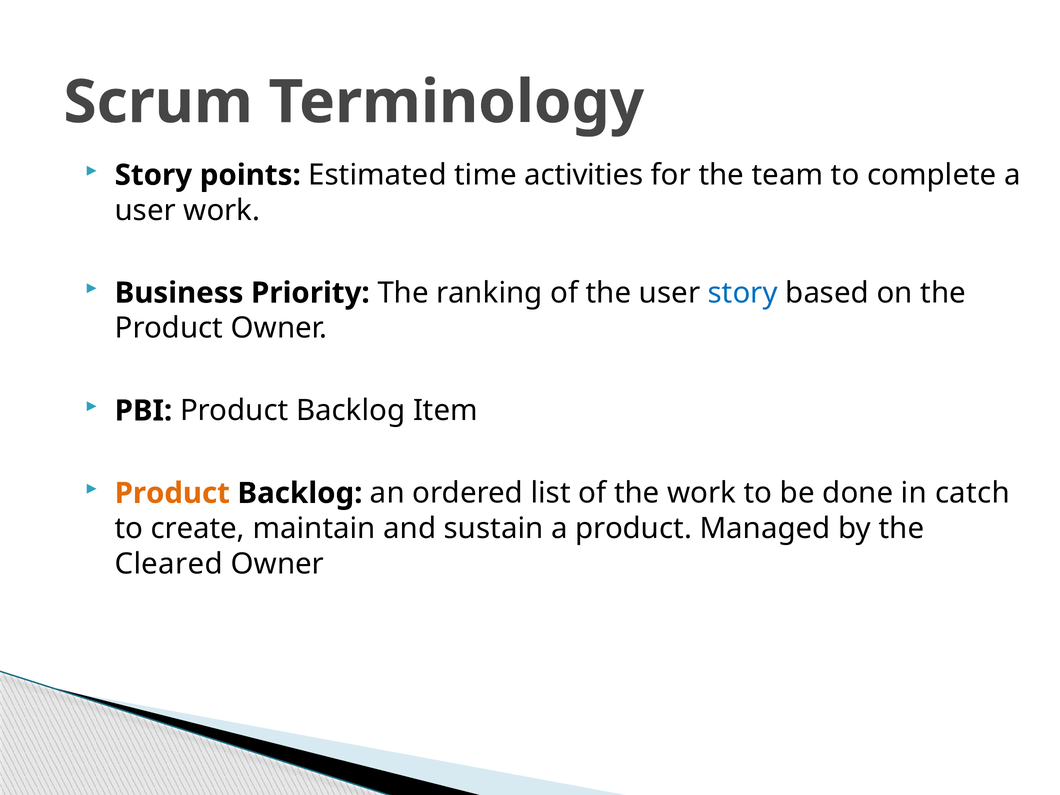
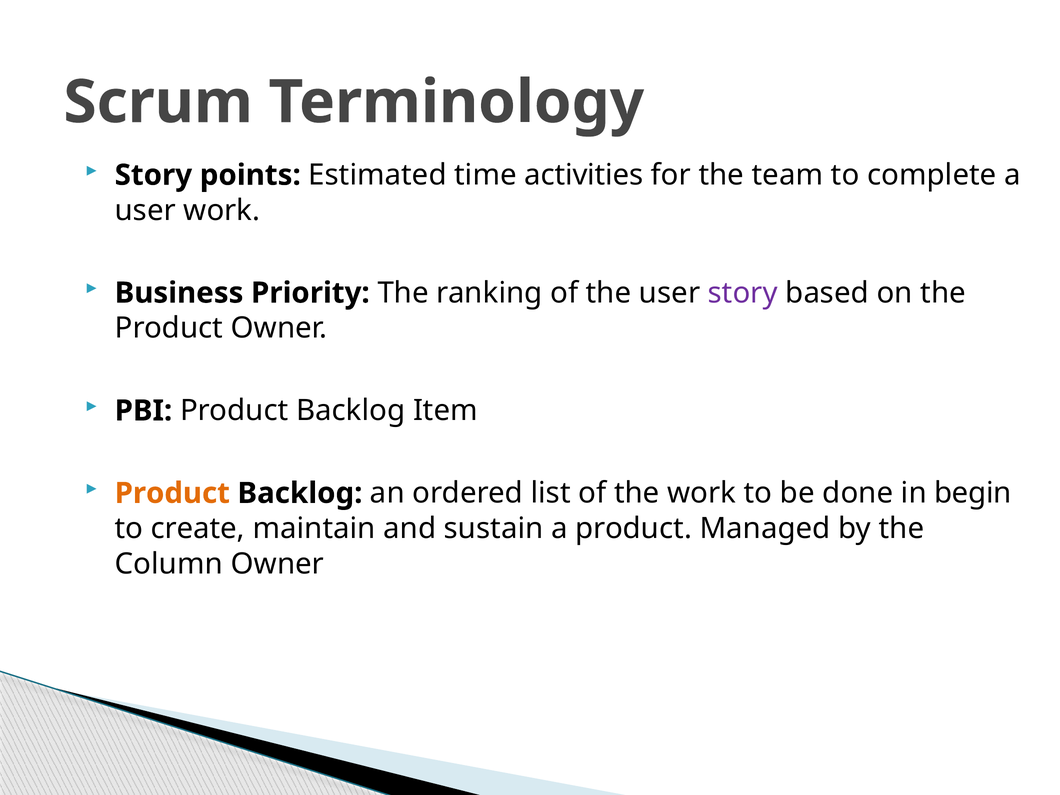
story at (743, 293) colour: blue -> purple
catch: catch -> begin
Cleared: Cleared -> Column
